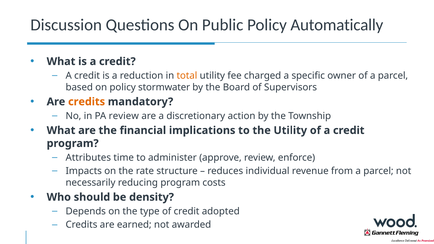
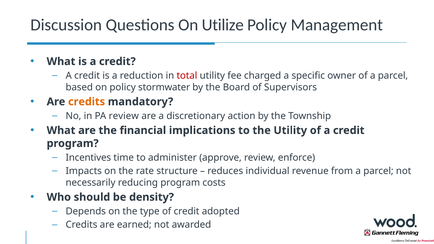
Public: Public -> Utilize
Automatically: Automatically -> Management
total colour: orange -> red
Attributes: Attributes -> Incentives
